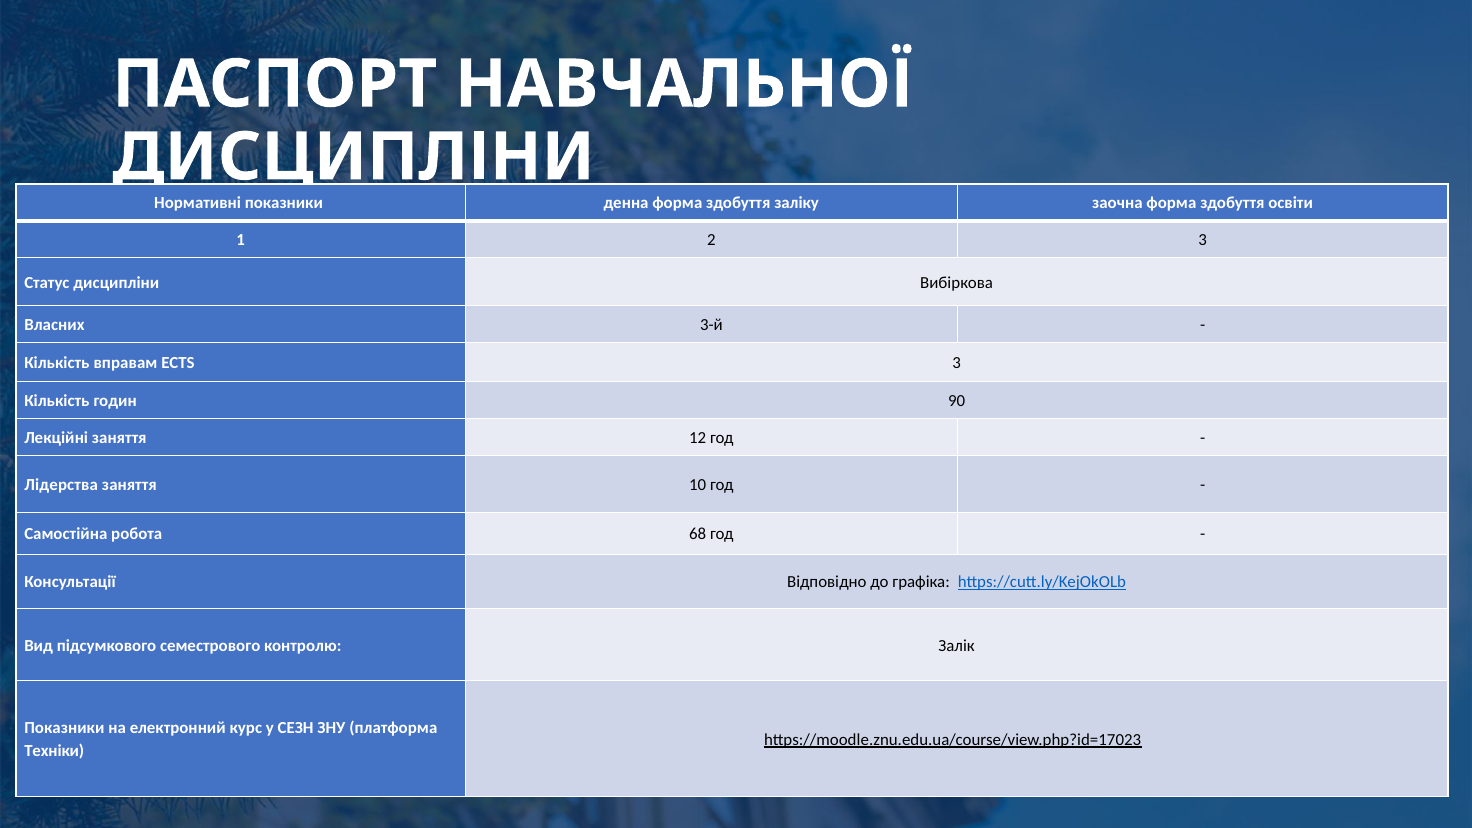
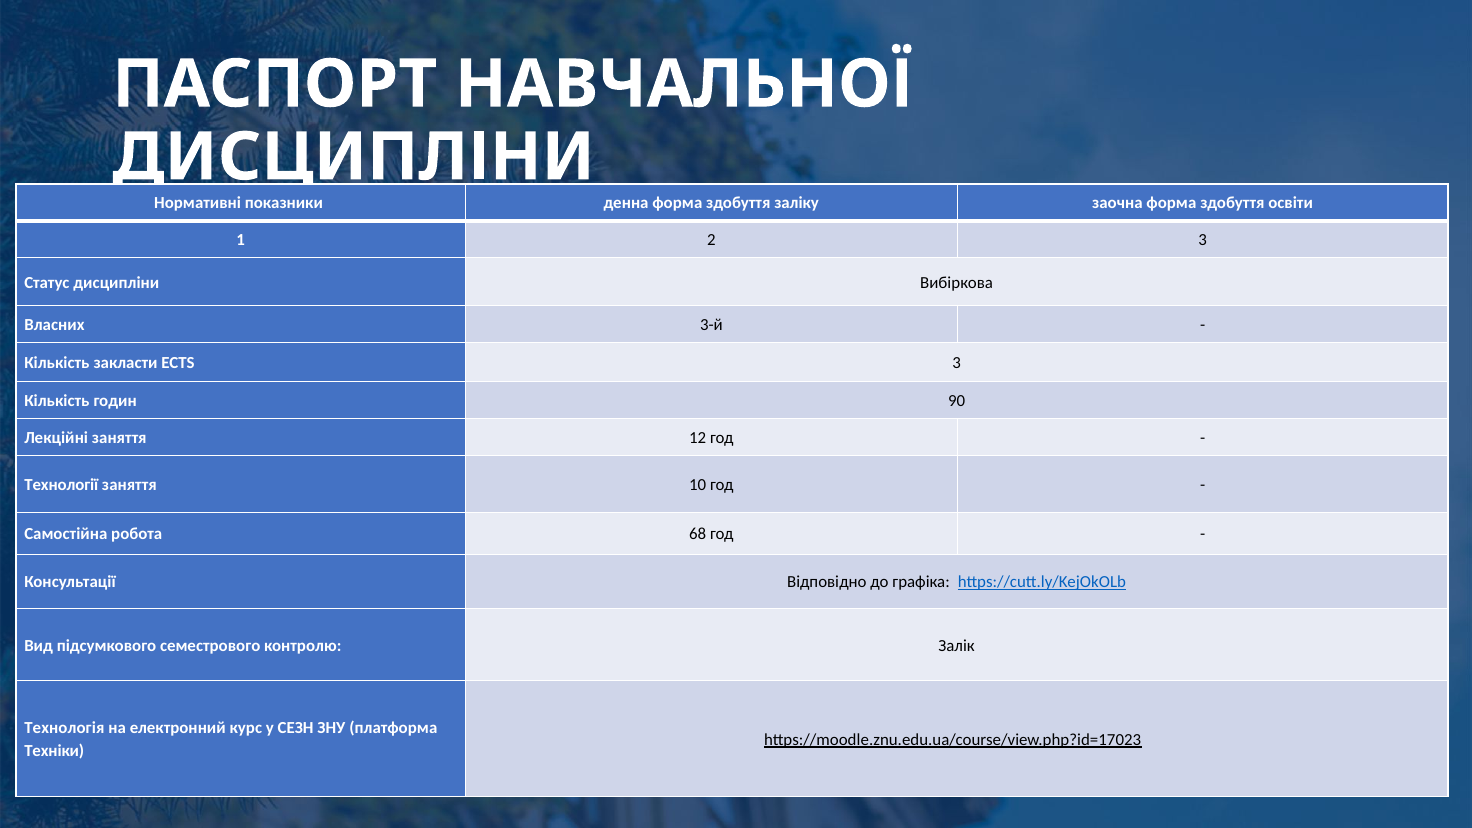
вправам: вправам -> закласти
Лідерства: Лідерства -> Технології
Показники at (64, 728): Показники -> Технологія
